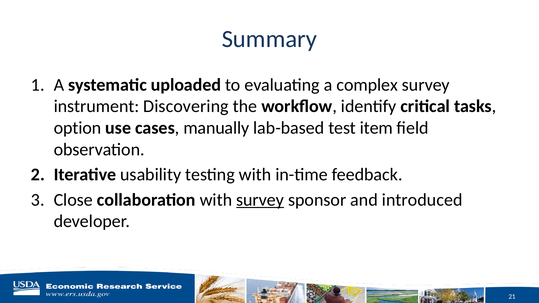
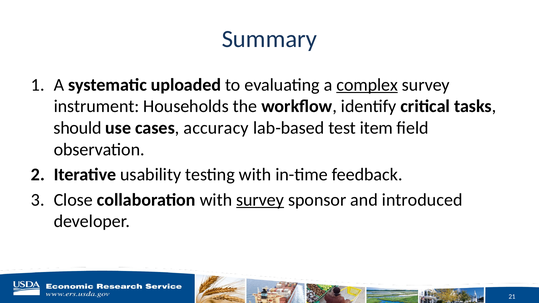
complex underline: none -> present
Discovering: Discovering -> Households
option: option -> should
manually: manually -> accuracy
